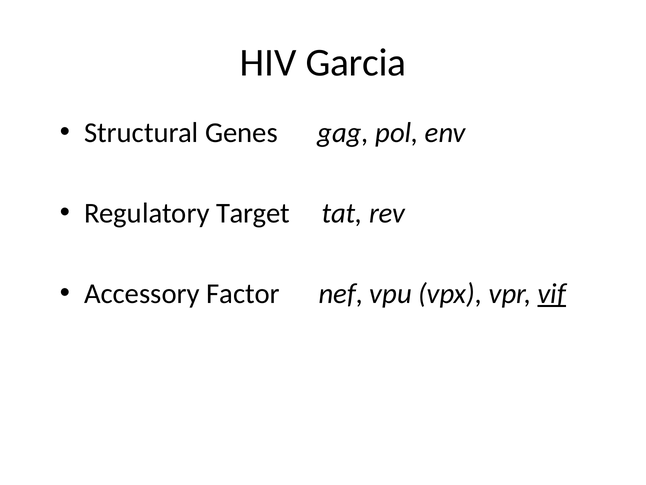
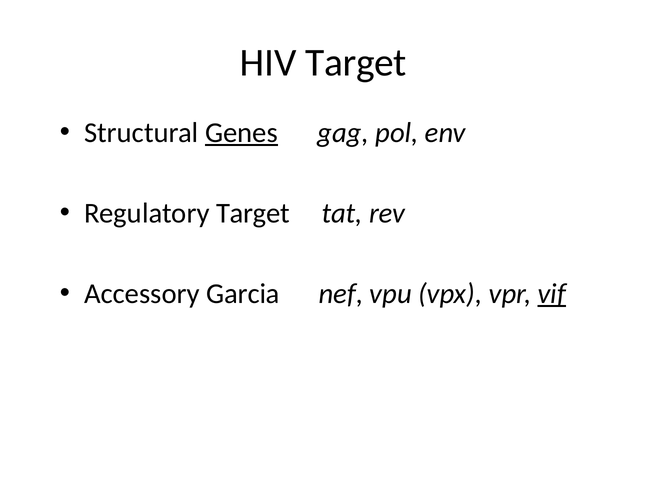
HIV Garcia: Garcia -> Target
Genes underline: none -> present
Factor: Factor -> Garcia
